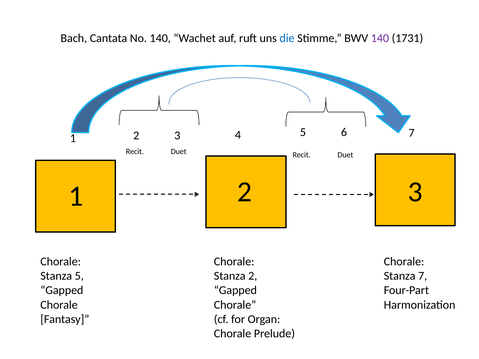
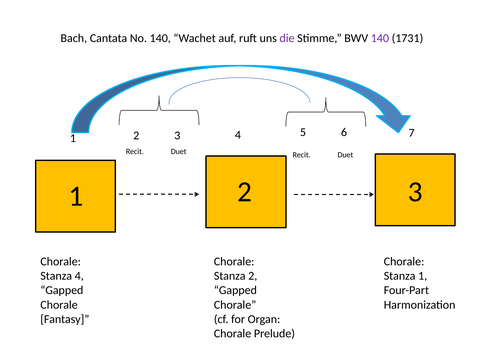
die colour: blue -> purple
Stanza 5: 5 -> 4
Stanza 7: 7 -> 1
